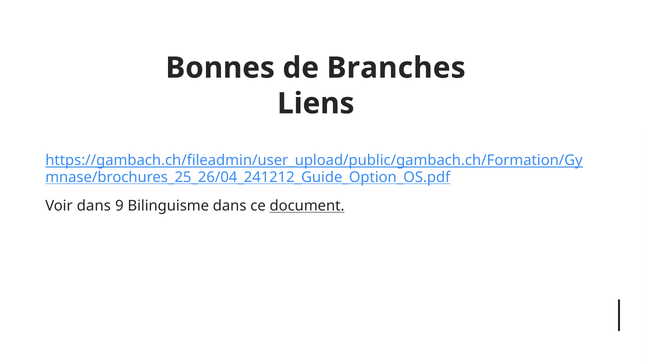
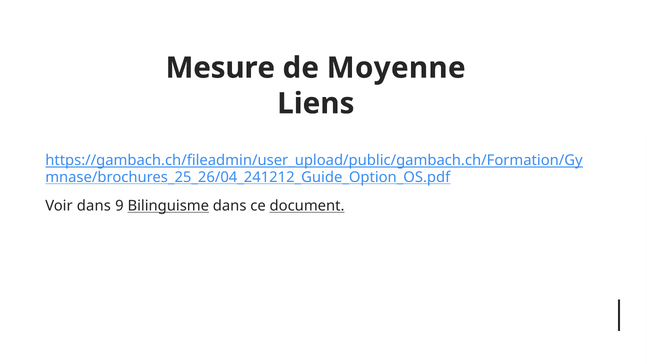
Bonnes: Bonnes -> Mesure
Branches: Branches -> Moyenne
Bilinguisme underline: none -> present
